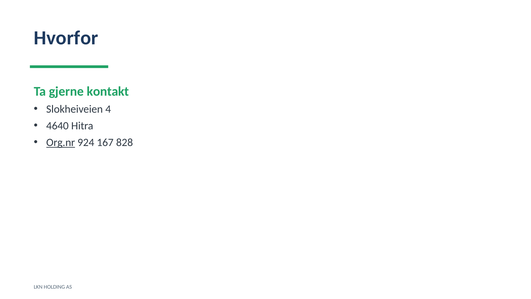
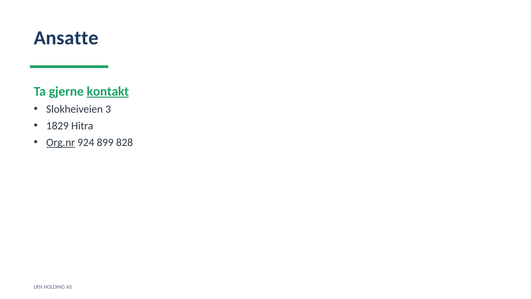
Hvorfor: Hvorfor -> Ansatte
kontakt underline: none -> present
4: 4 -> 3
4640: 4640 -> 1829
167: 167 -> 899
